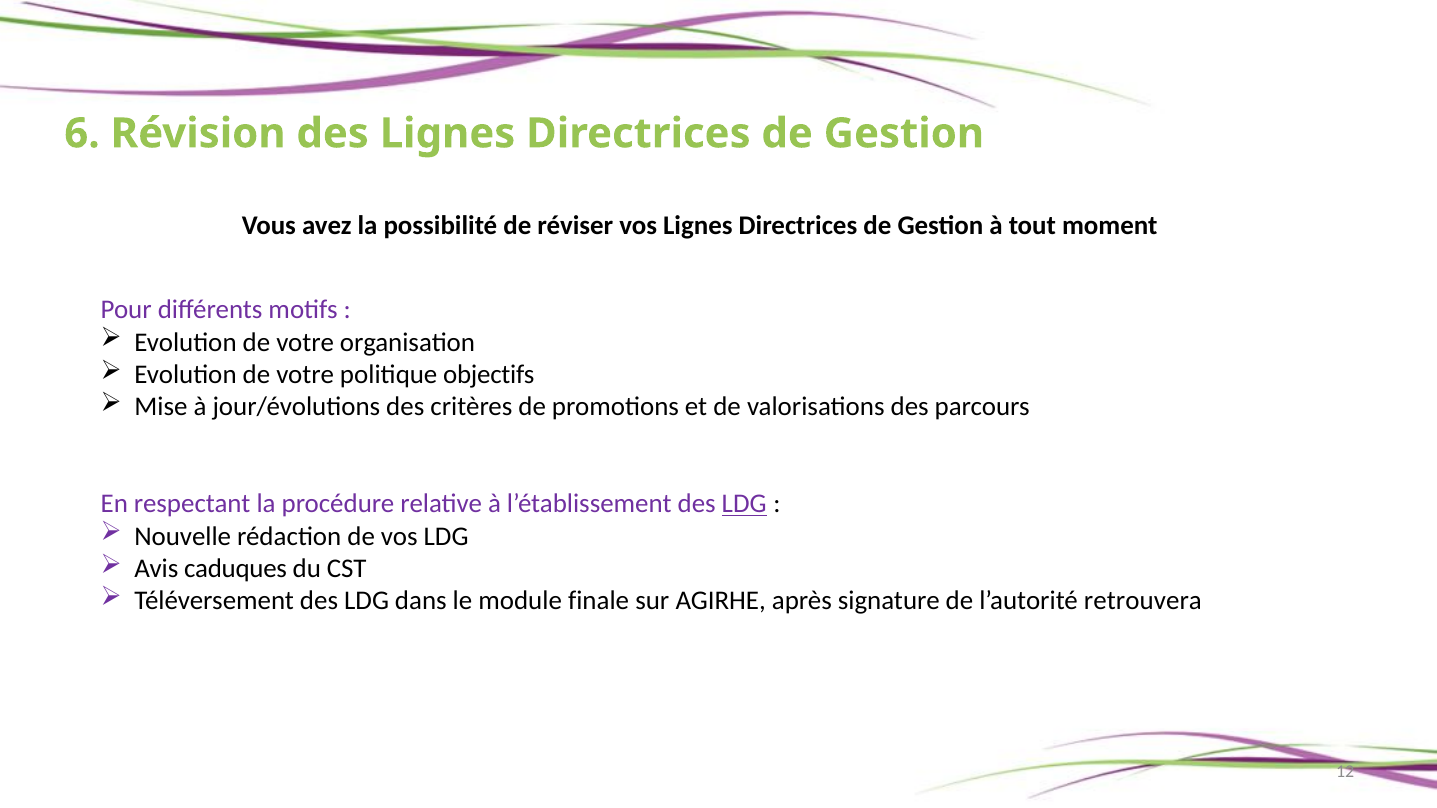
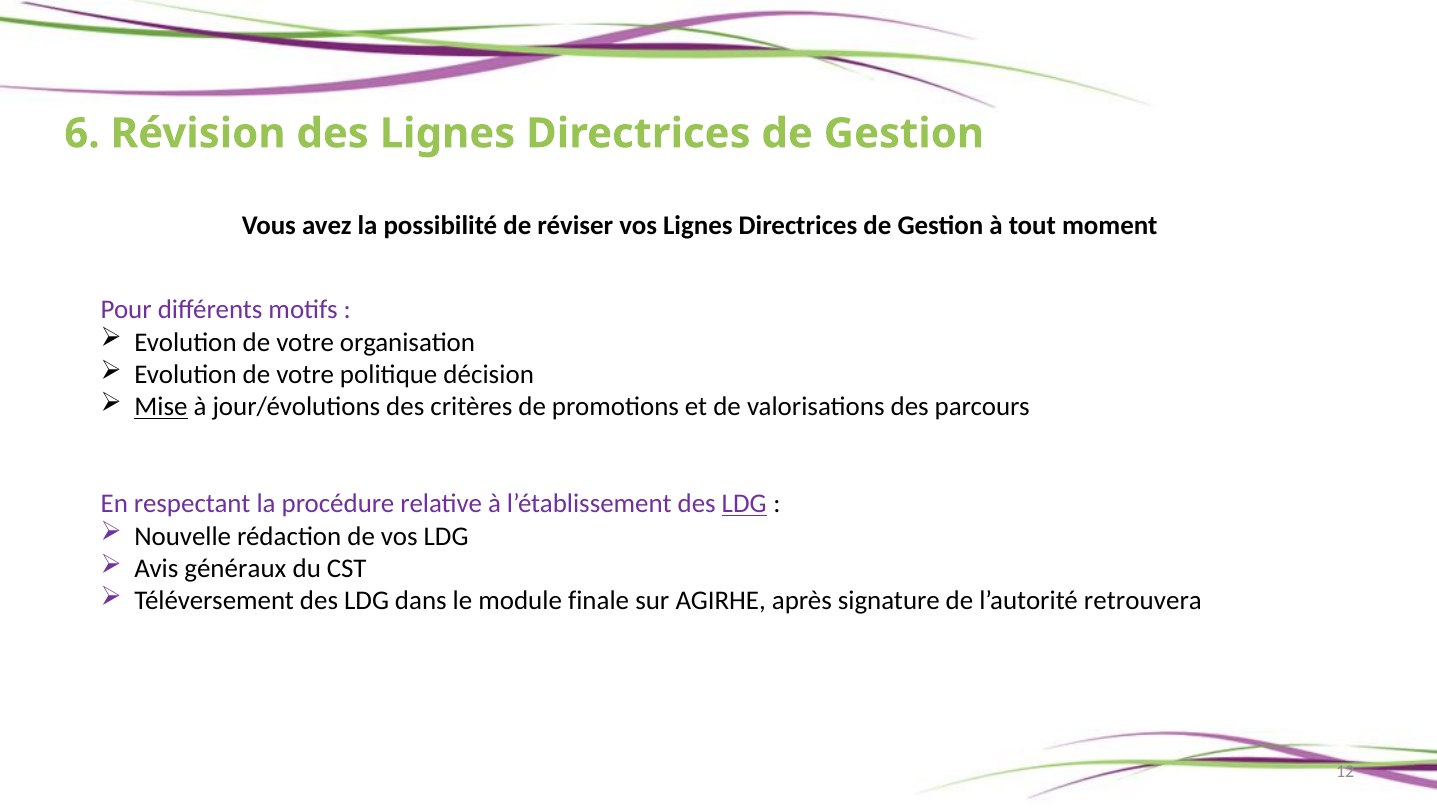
objectifs: objectifs -> décision
Mise underline: none -> present
caduques: caduques -> généraux
